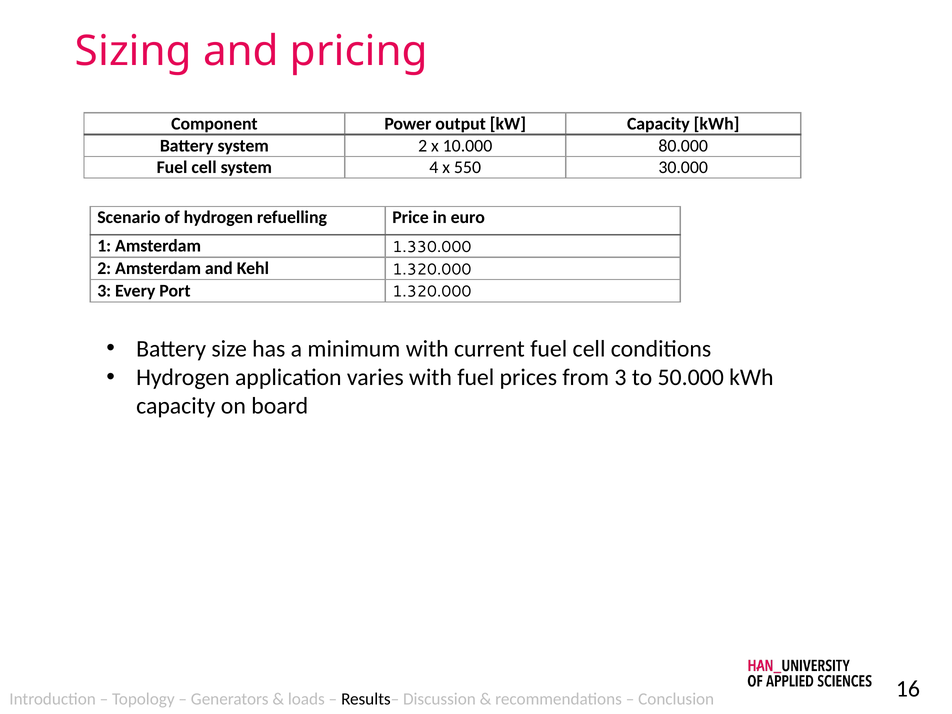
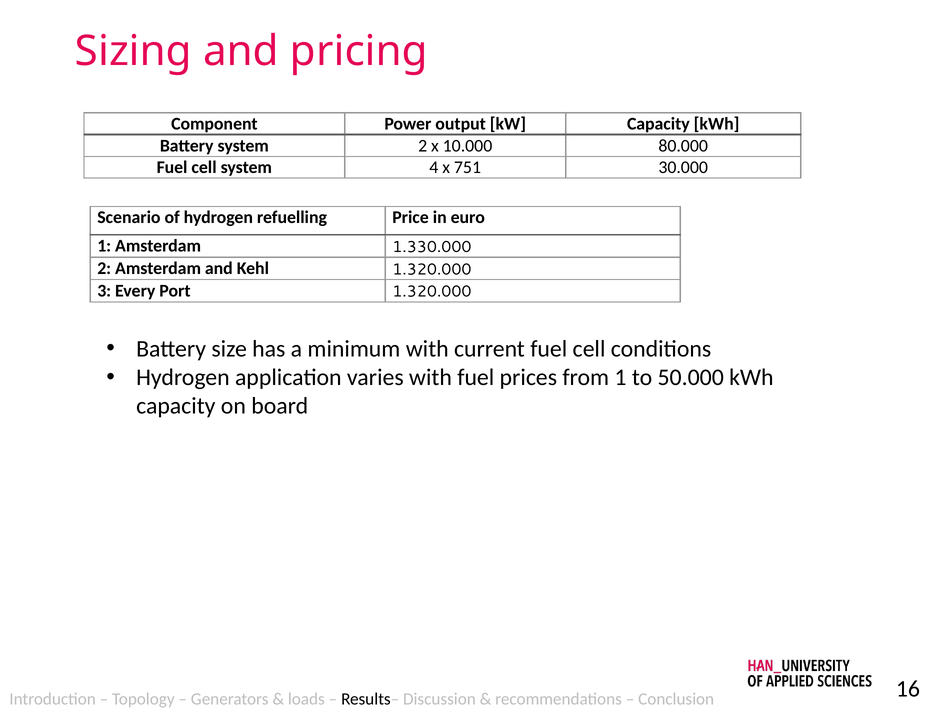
550: 550 -> 751
from 3: 3 -> 1
